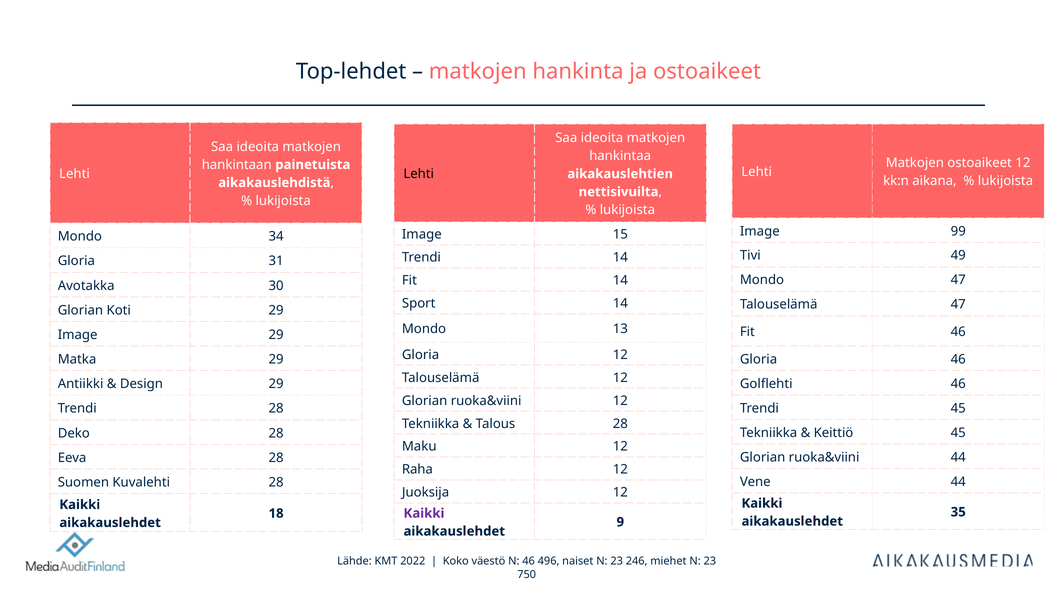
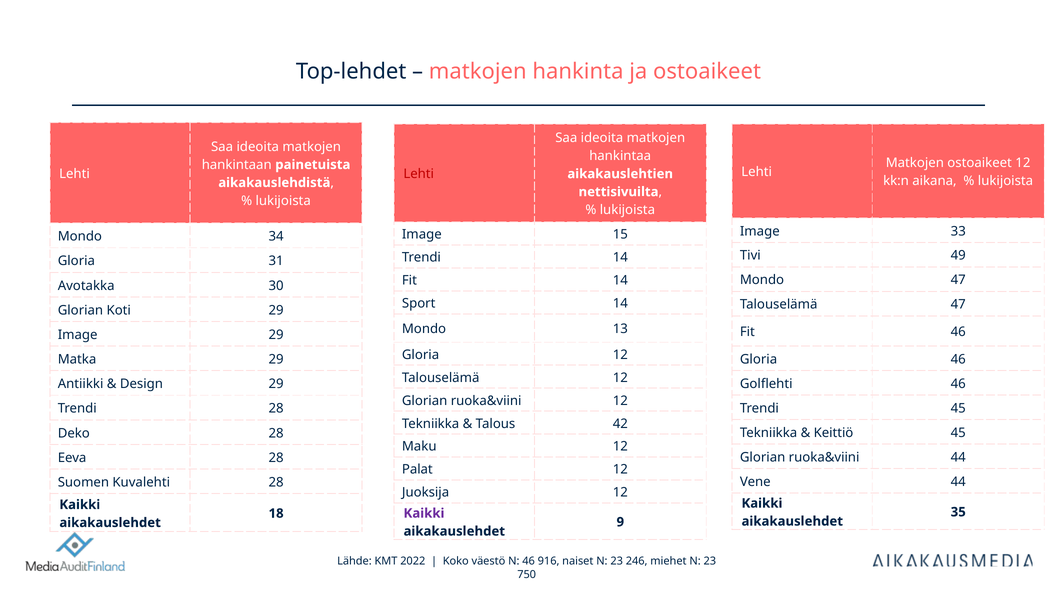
Lehti at (419, 174) colour: black -> red
99: 99 -> 33
Talous 28: 28 -> 42
Raha: Raha -> Palat
496: 496 -> 916
